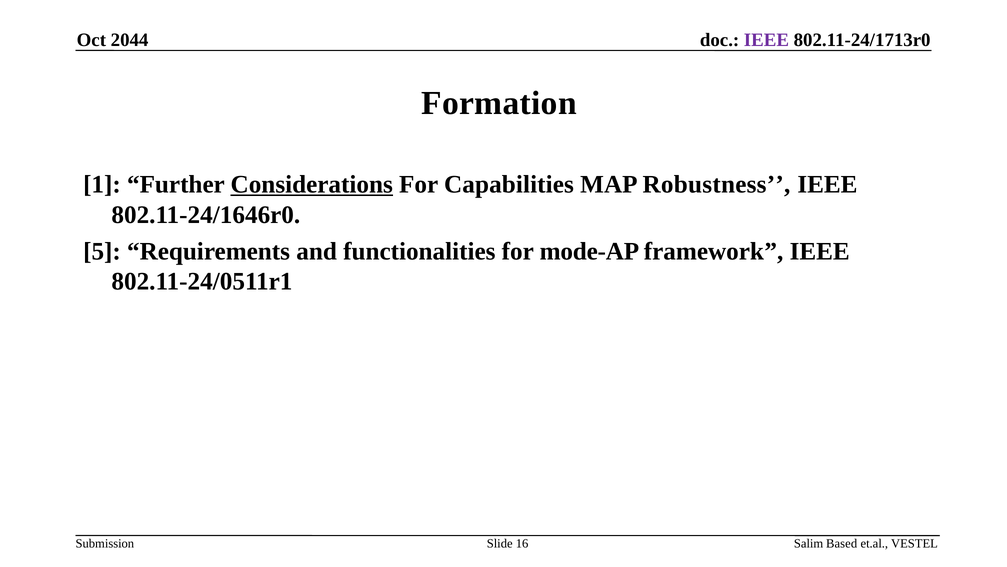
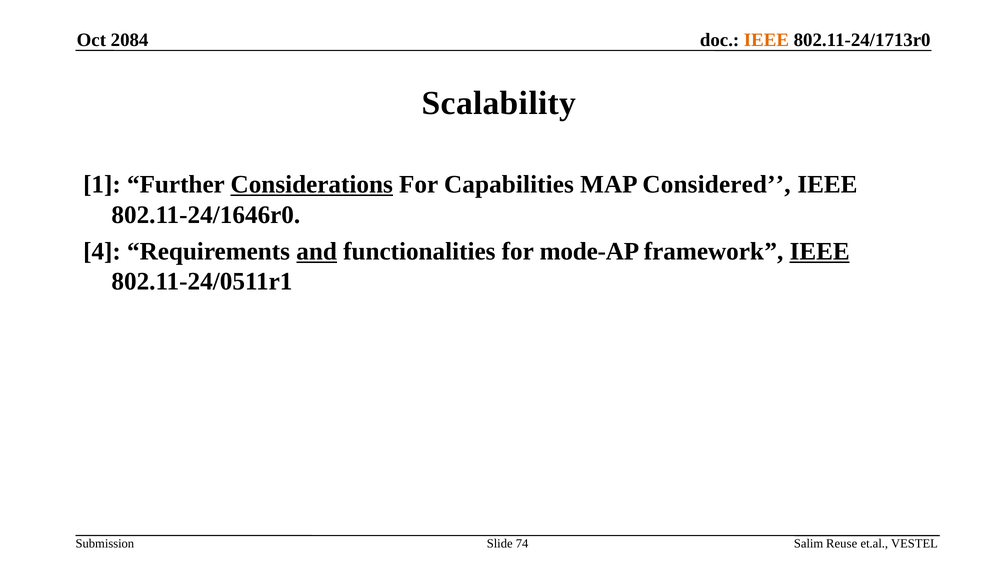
2044: 2044 -> 2084
IEEE at (766, 40) colour: purple -> orange
Formation: Formation -> Scalability
Robustness: Robustness -> Considered
5: 5 -> 4
and underline: none -> present
IEEE at (820, 251) underline: none -> present
16: 16 -> 74
Based: Based -> Reuse
